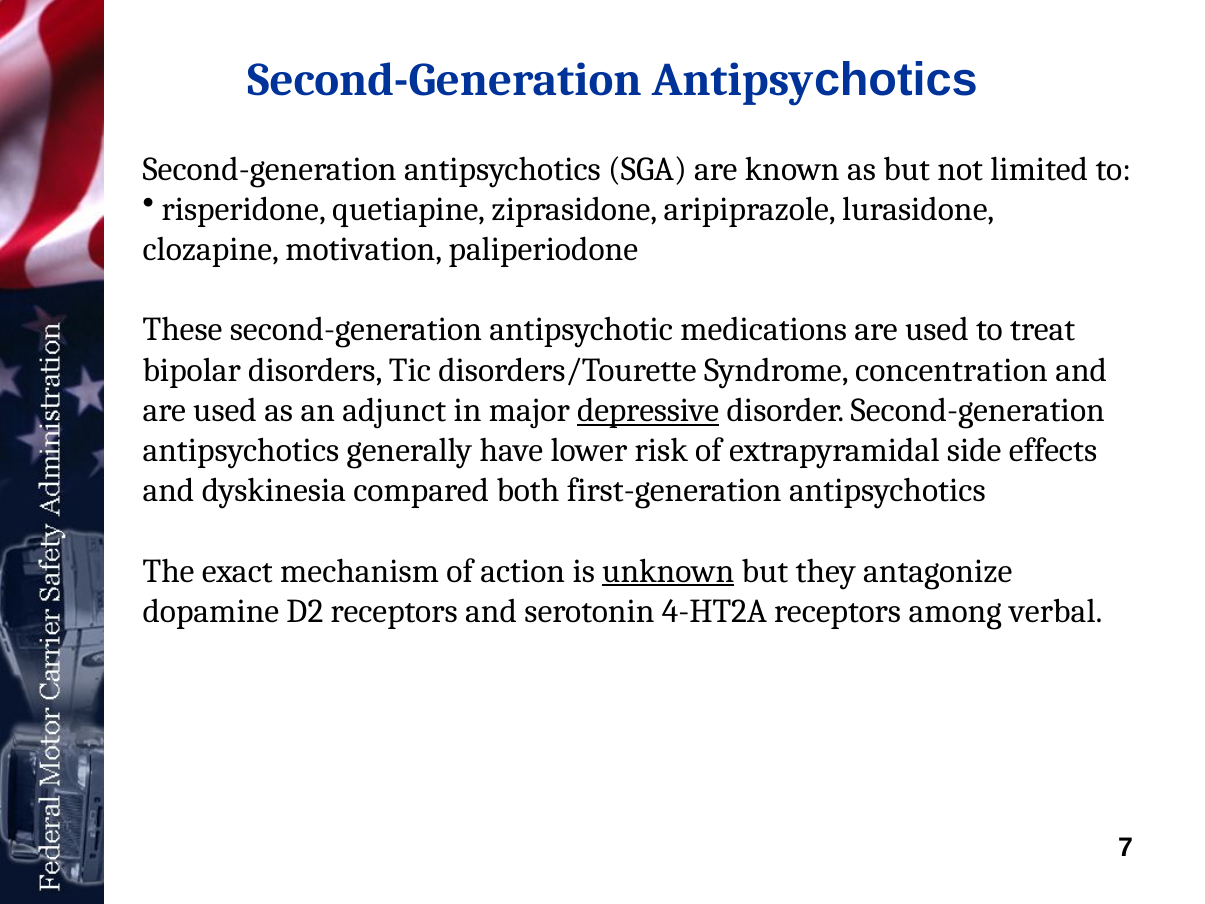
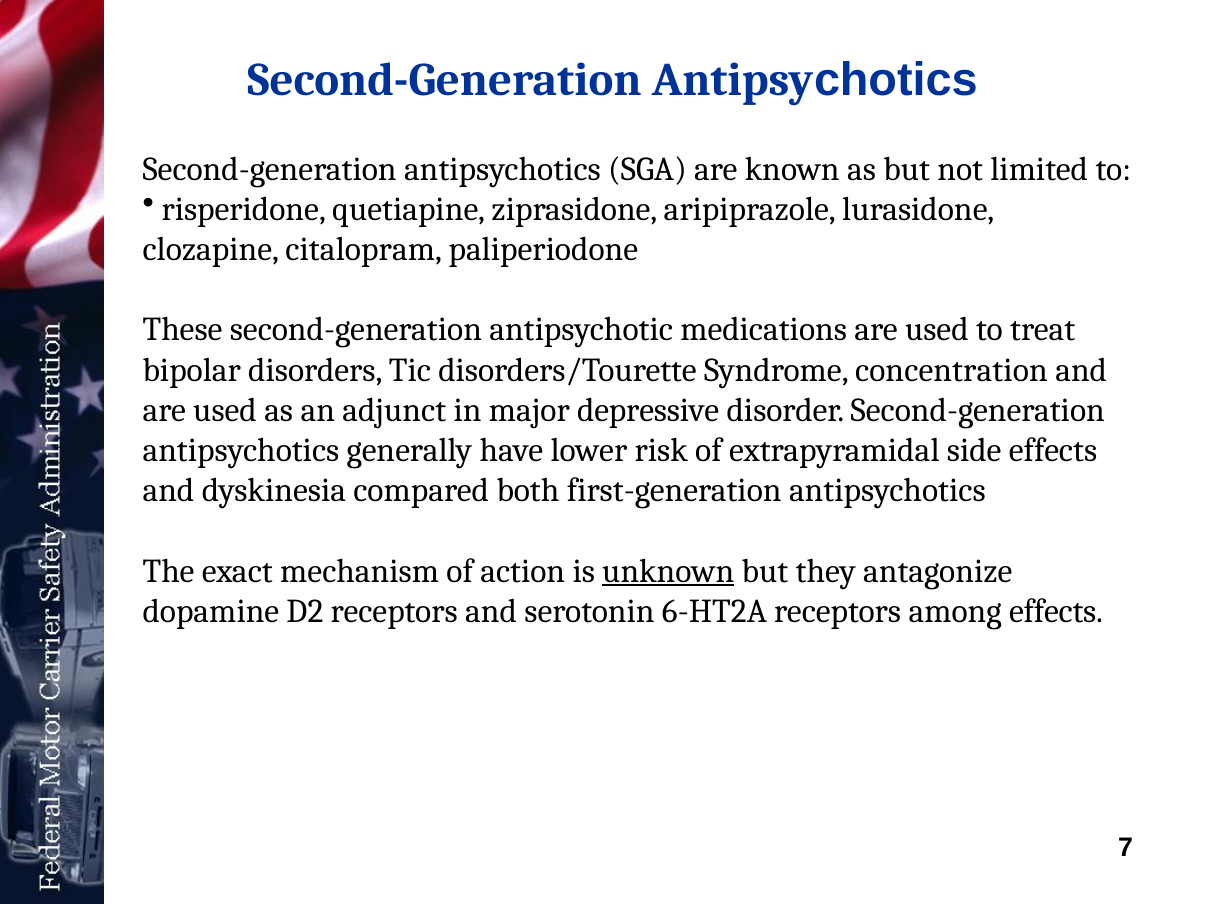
motivation: motivation -> citalopram
depressive underline: present -> none
4-HT2A: 4-HT2A -> 6-HT2A
among verbal: verbal -> effects
